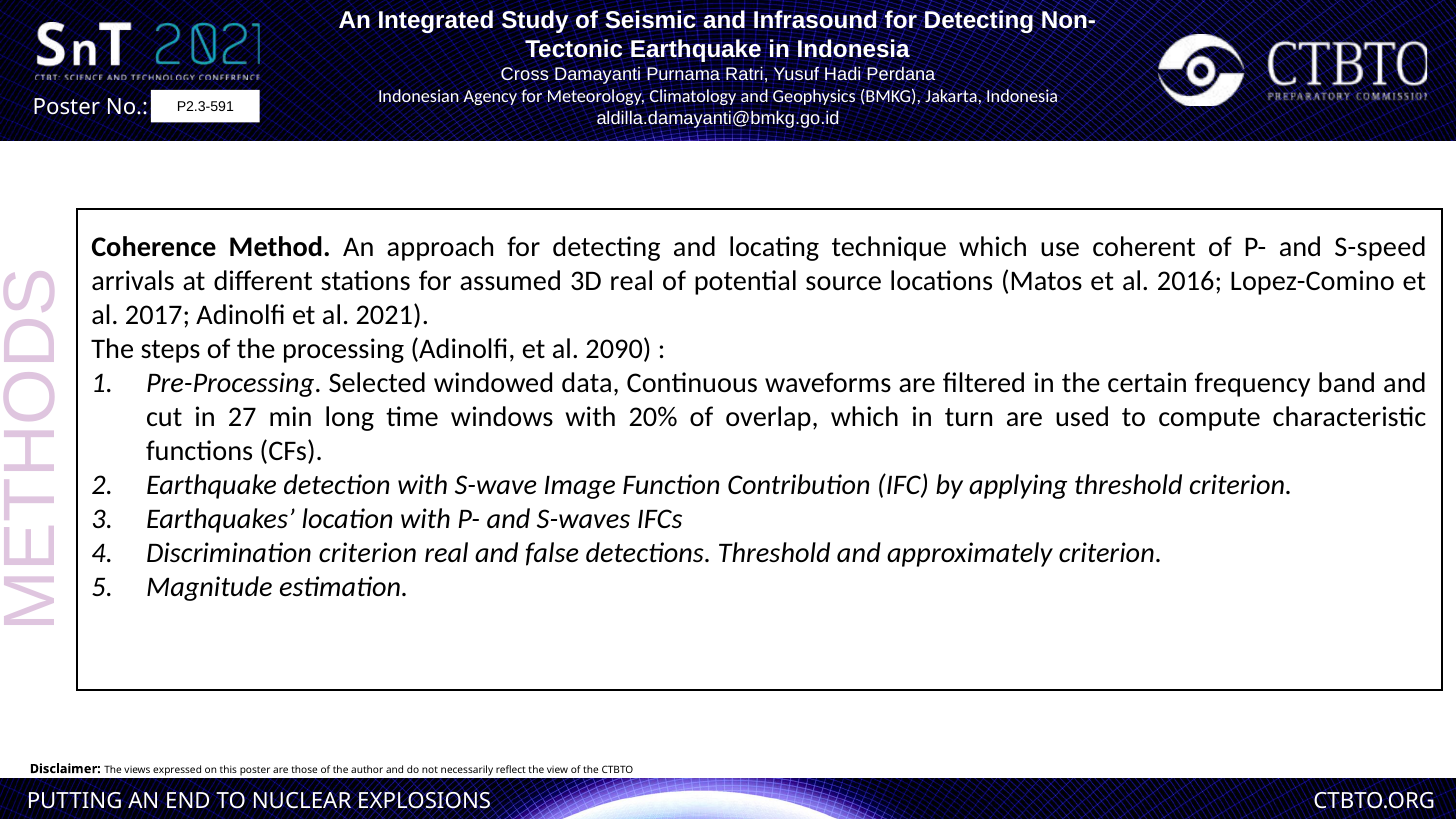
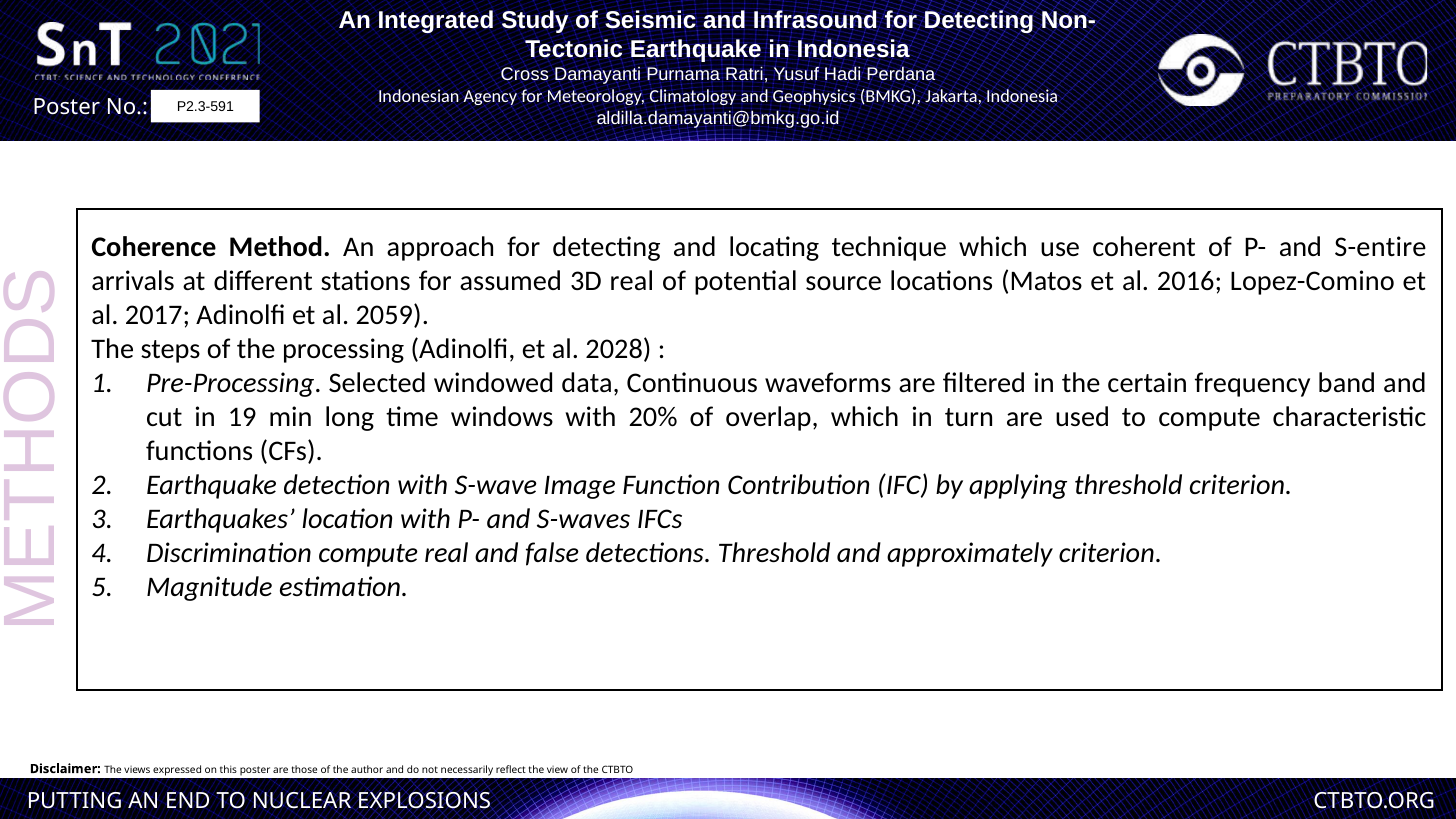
S-speed: S-speed -> S-entire
2021: 2021 -> 2059
2090: 2090 -> 2028
27: 27 -> 19
Discrimination criterion: criterion -> compute
